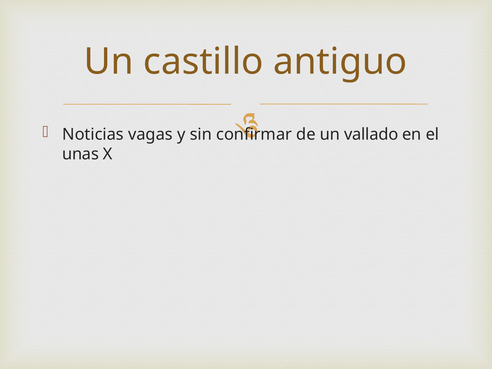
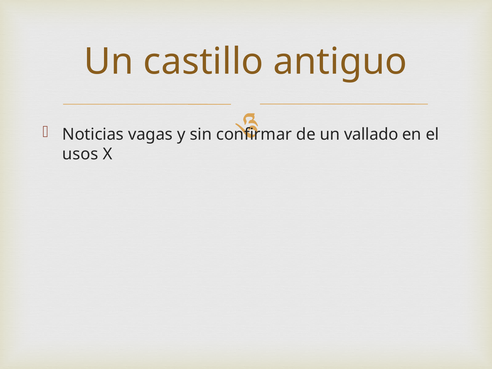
unas: unas -> usos
